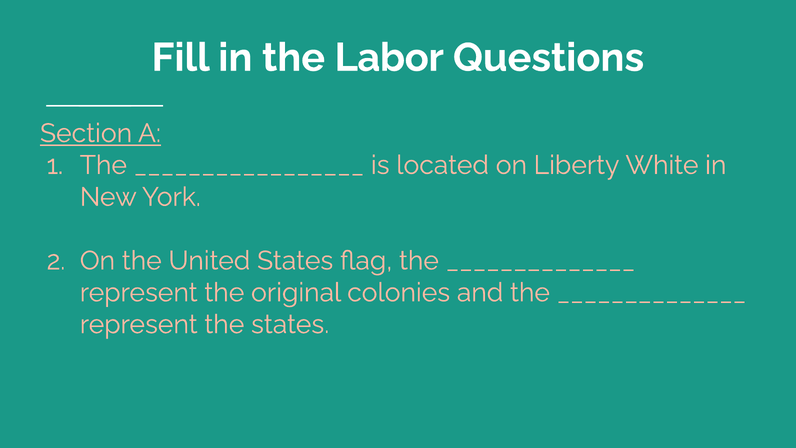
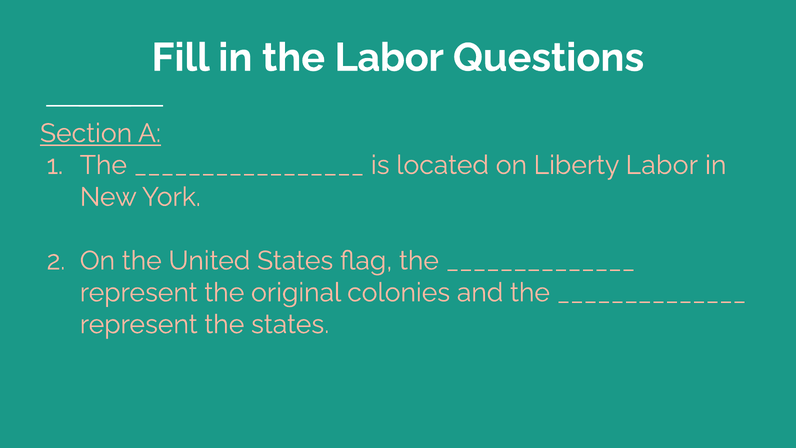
Liberty White: White -> Labor
